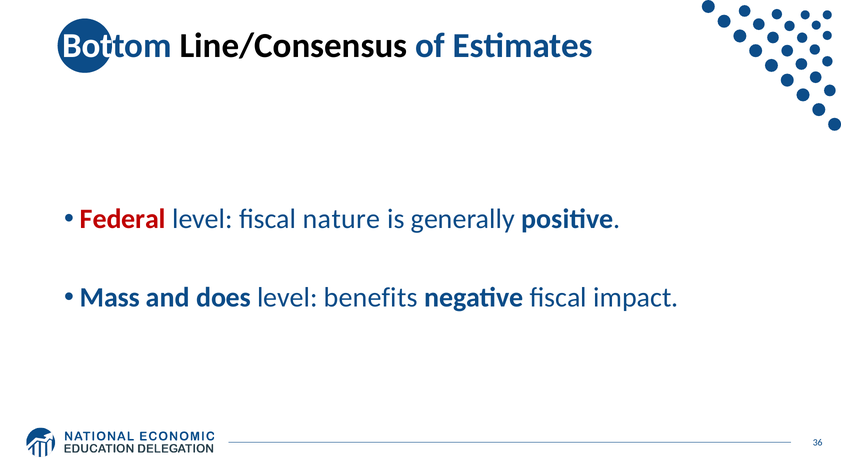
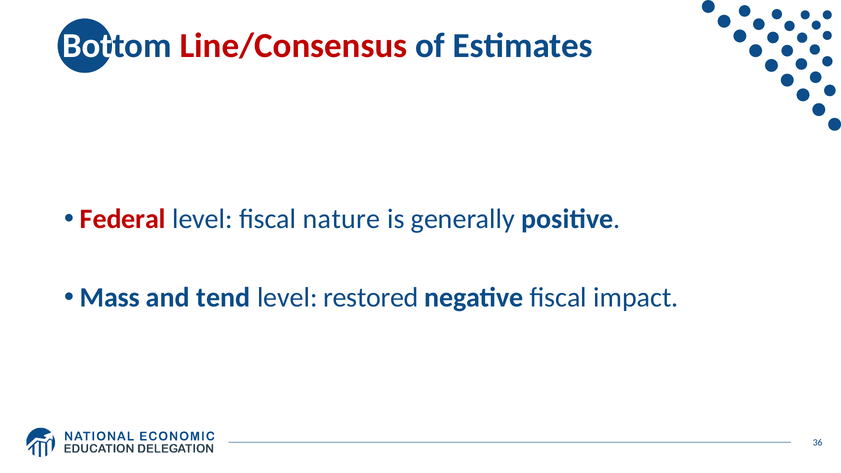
Line/Consensus colour: black -> red
does: does -> tend
benefits: benefits -> restored
